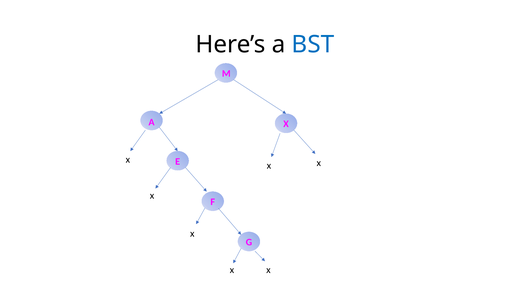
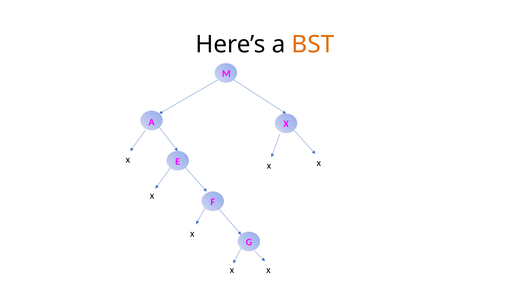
BST colour: blue -> orange
